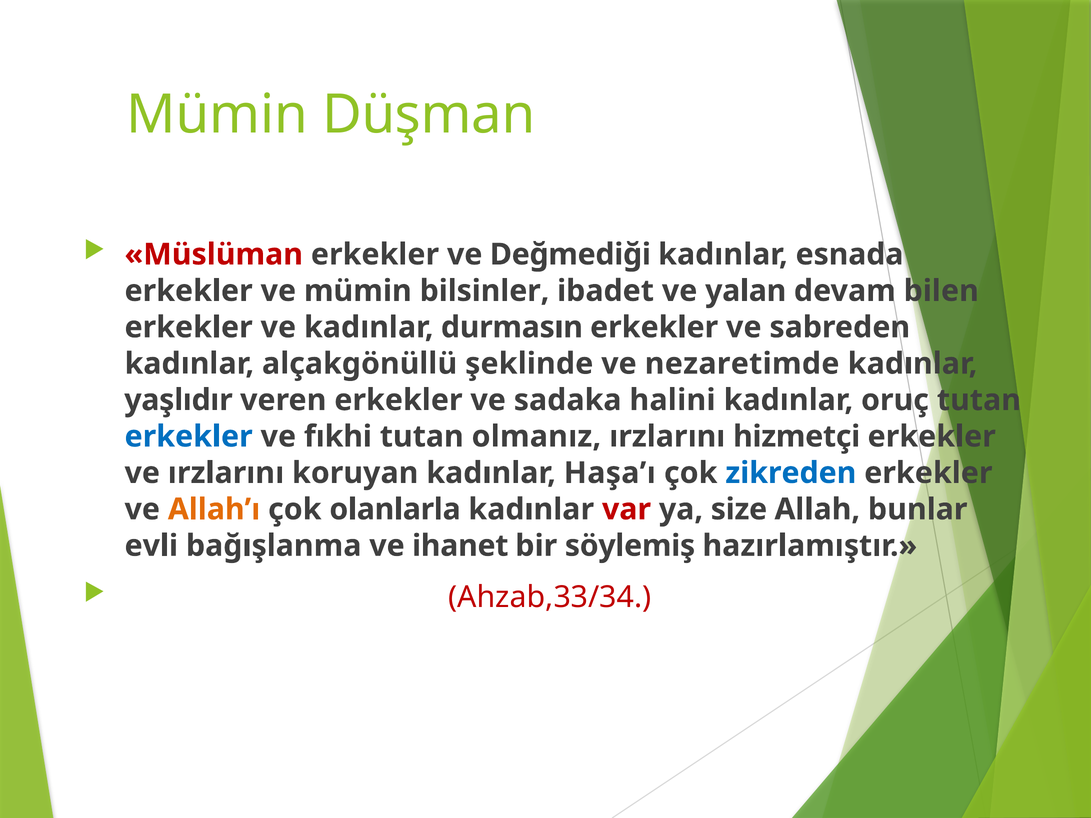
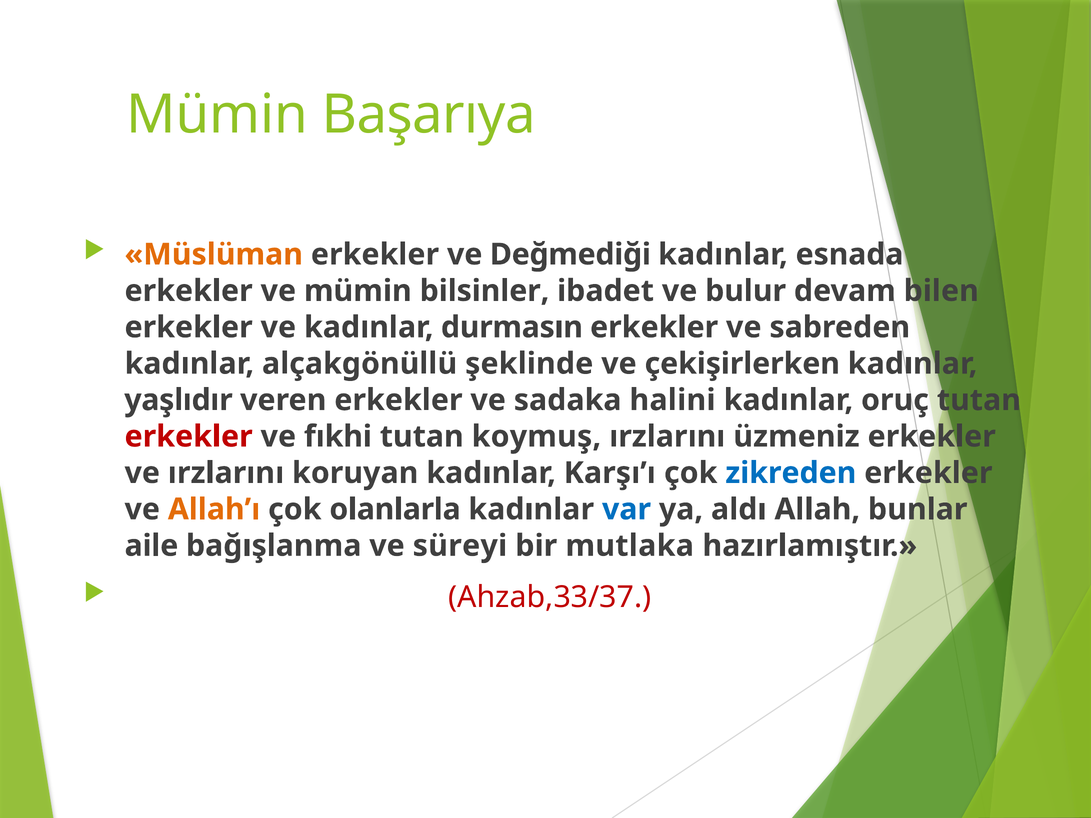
Düşman: Düşman -> Başarıya
Müslüman colour: red -> orange
yalan: yalan -> bulur
nezaretimde: nezaretimde -> çekişirlerken
erkekler at (189, 437) colour: blue -> red
olmanız: olmanız -> koymuş
hizmetçi: hizmetçi -> üzmeniz
Haşa’ı: Haşa’ı -> Karşı’ı
var colour: red -> blue
size: size -> aldı
evli: evli -> aile
ihanet: ihanet -> süreyi
söylemiş: söylemiş -> mutlaka
Ahzab,33/34: Ahzab,33/34 -> Ahzab,33/37
